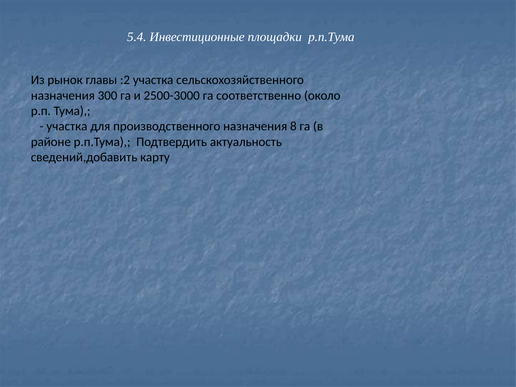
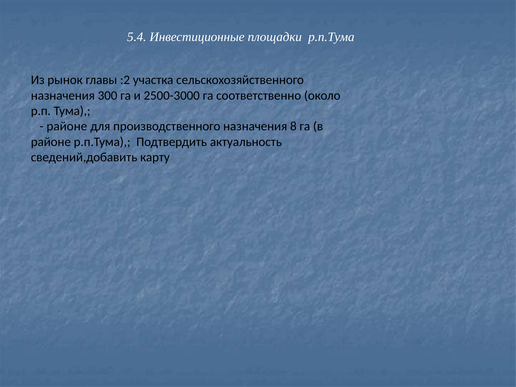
участка at (67, 126): участка -> районе
